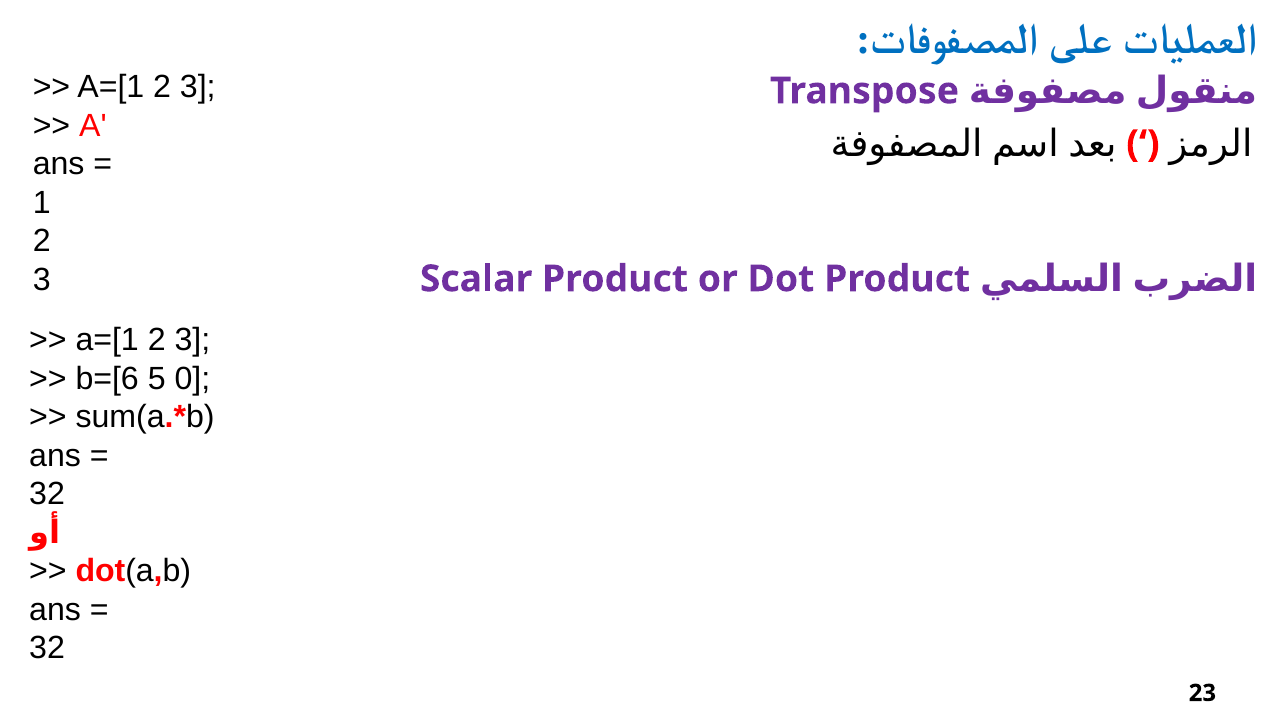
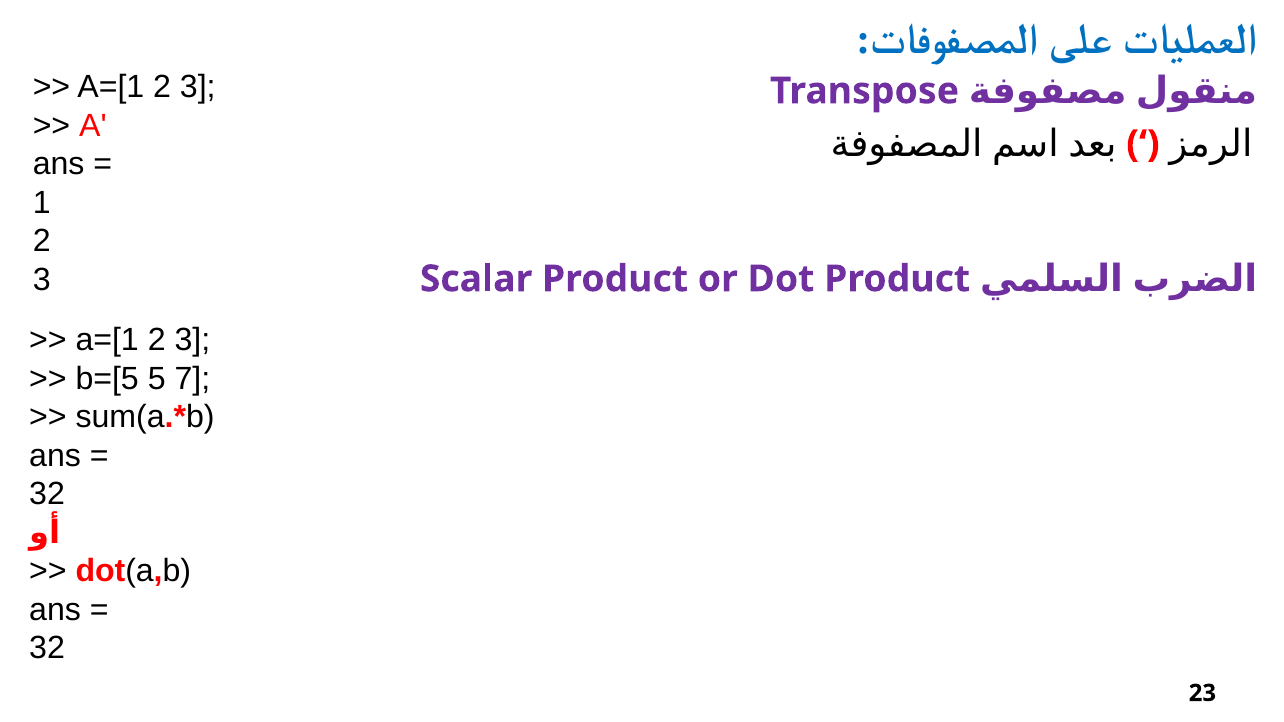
b=[6: b=[6 -> b=[5
0: 0 -> 7
